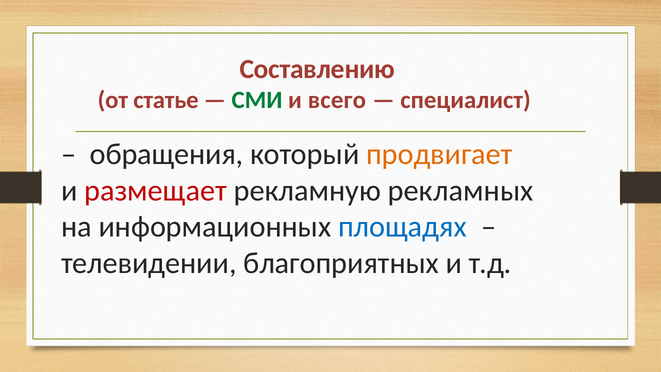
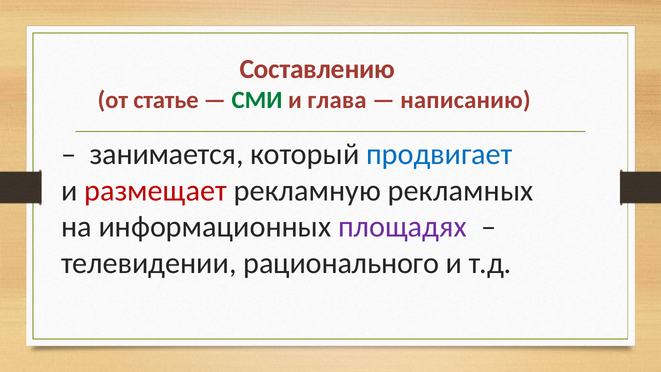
всего: всего -> глава
специалист: специалист -> написанию
обращения: обращения -> занимается
продвигает colour: orange -> blue
площадях colour: blue -> purple
благоприятных: благоприятных -> рационального
